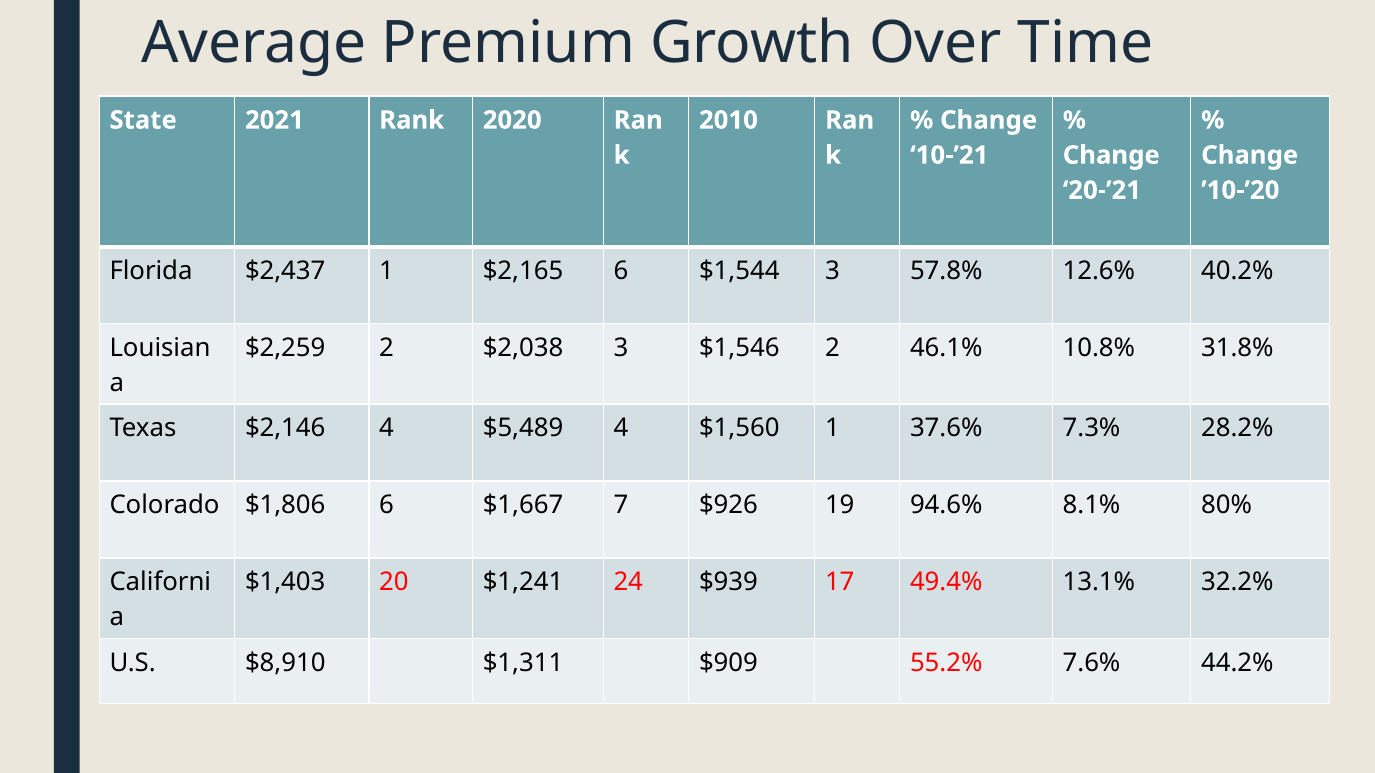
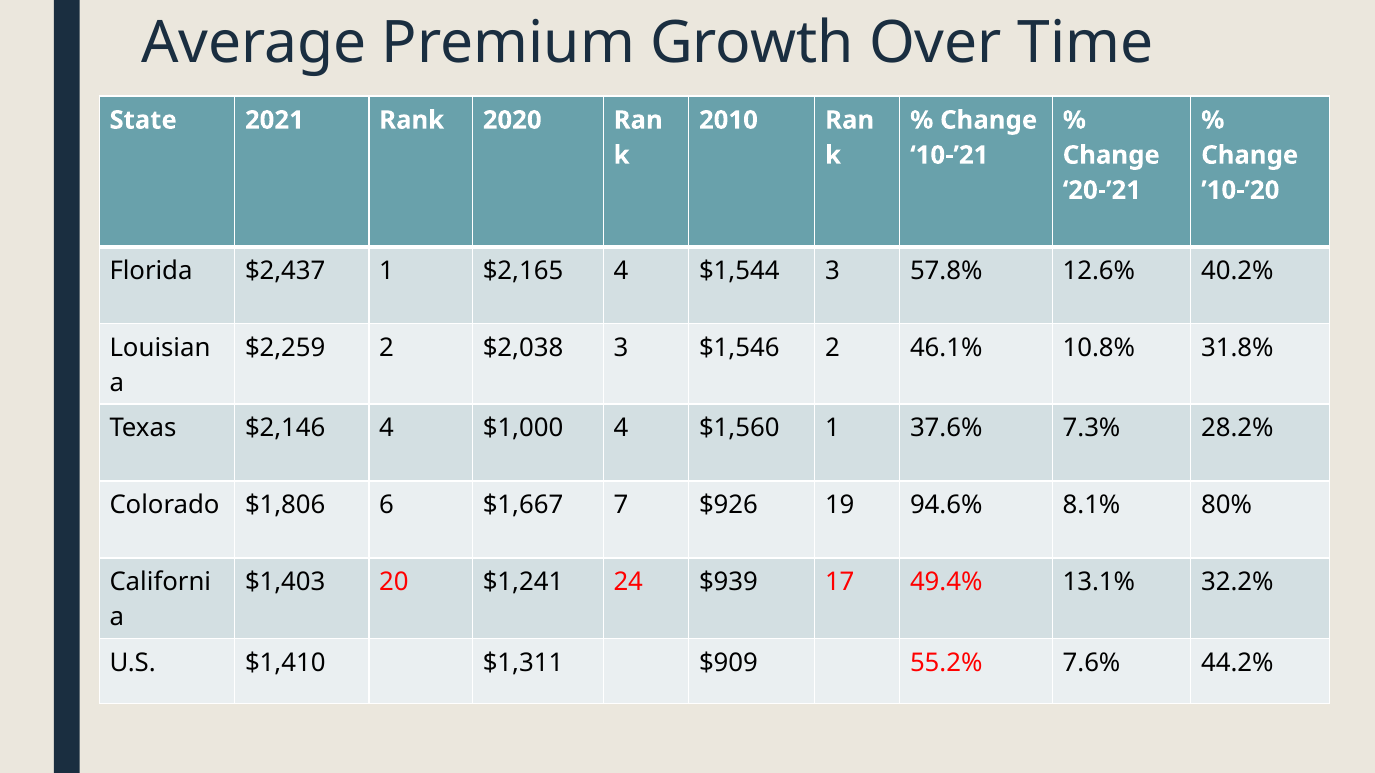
$2,165 6: 6 -> 4
$5,489: $5,489 -> $1,000
$8,910: $8,910 -> $1,410
